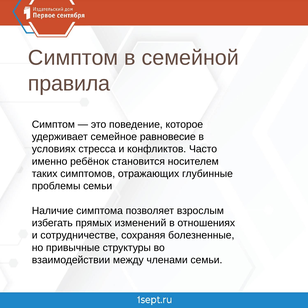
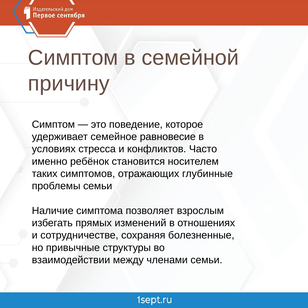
правила: правила -> причину
